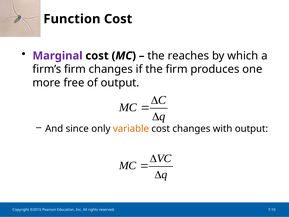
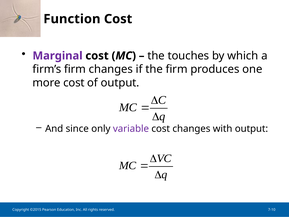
reaches: reaches -> touches
more free: free -> cost
variable colour: orange -> purple
